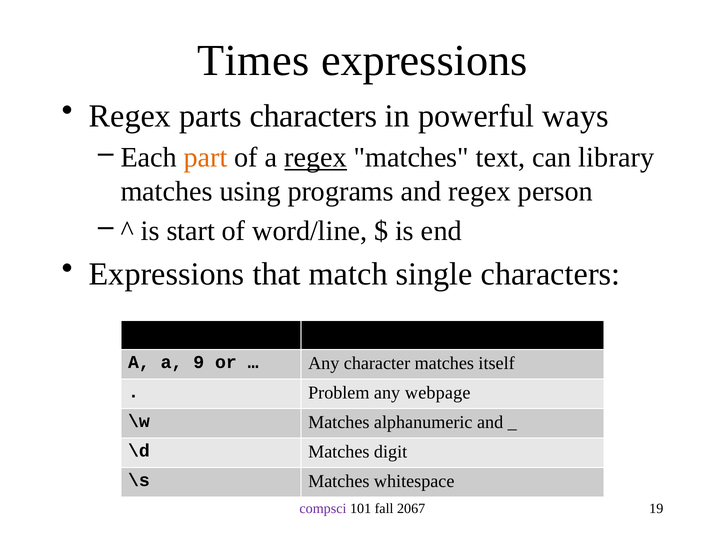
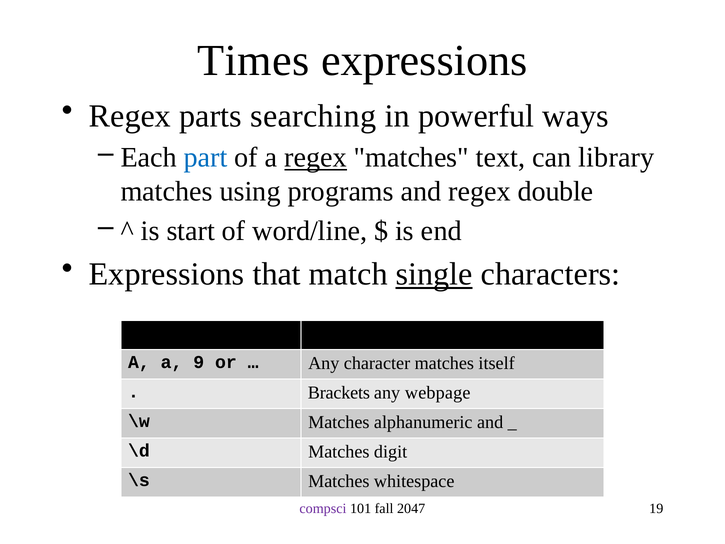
parts characters: characters -> searching
part colour: orange -> blue
person: person -> double
single underline: none -> present
Problem: Problem -> Brackets
2067: 2067 -> 2047
